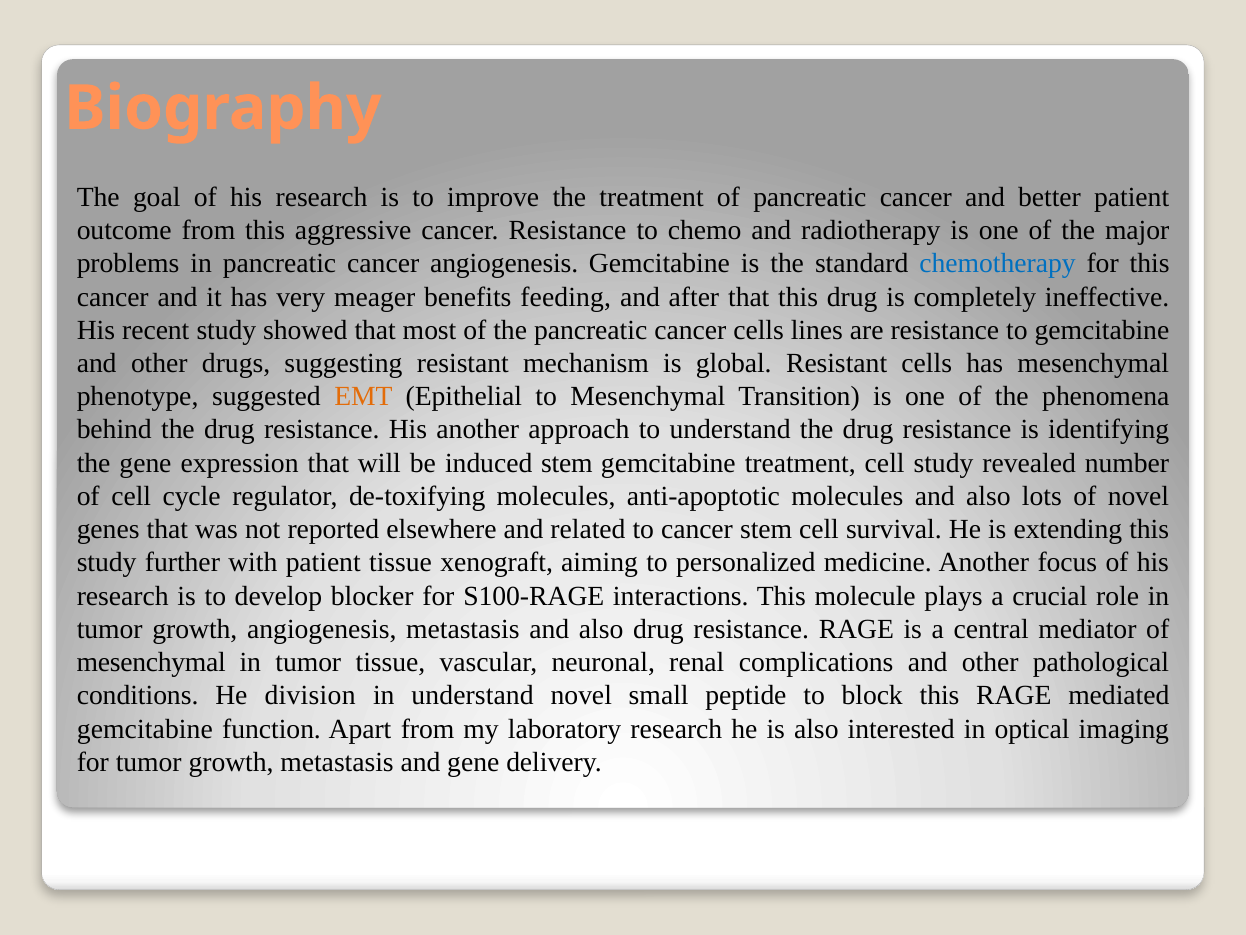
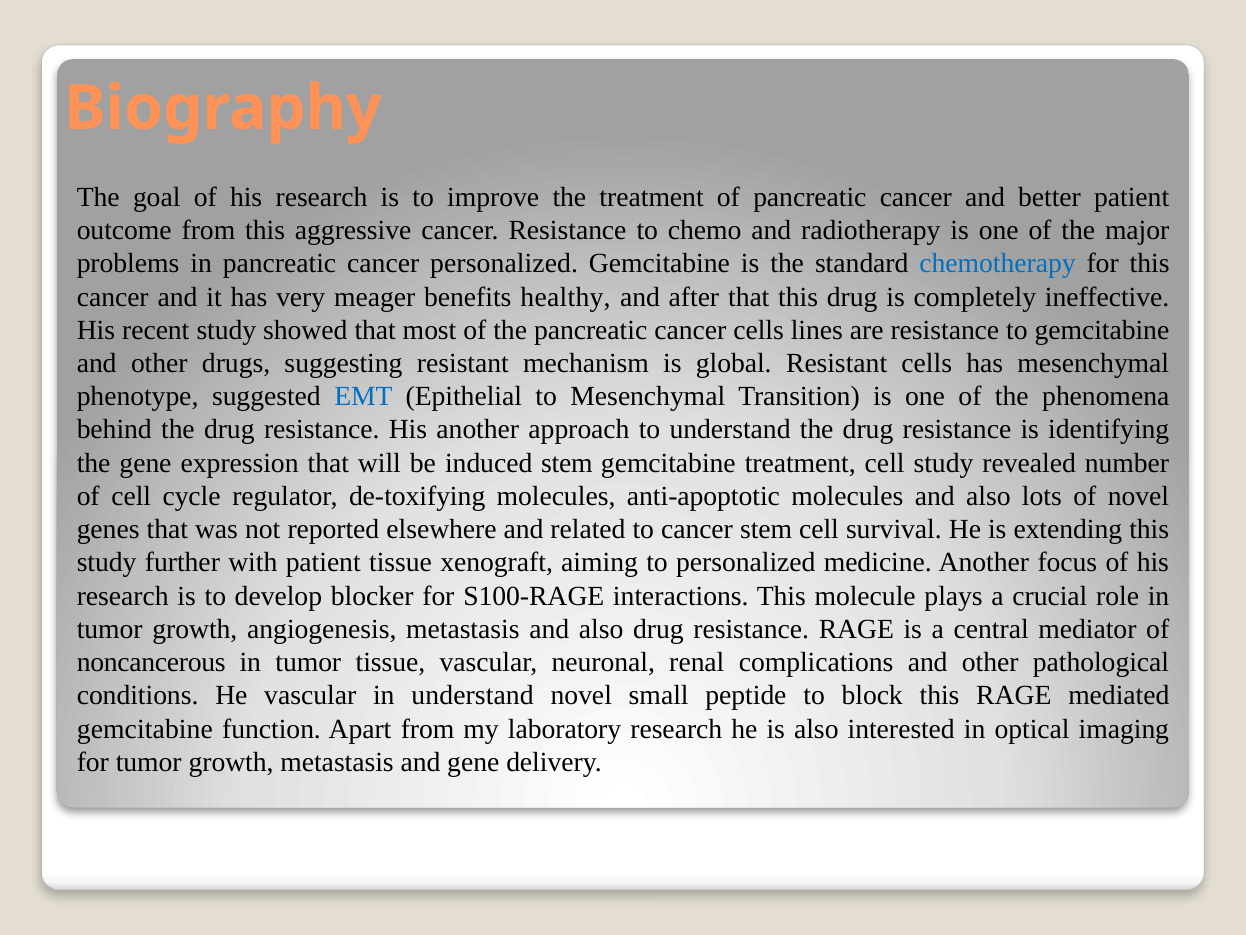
cancer angiogenesis: angiogenesis -> personalized
feeding: feeding -> healthy
EMT colour: orange -> blue
mesenchymal at (151, 662): mesenchymal -> noncancerous
He division: division -> vascular
